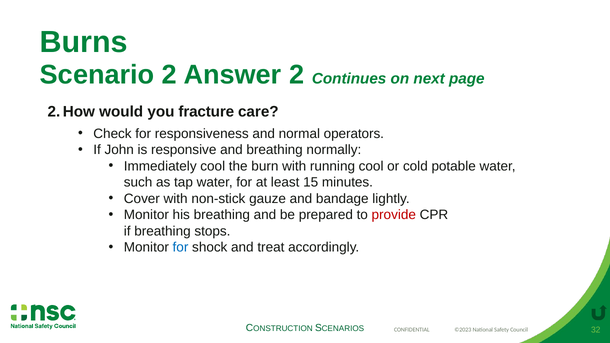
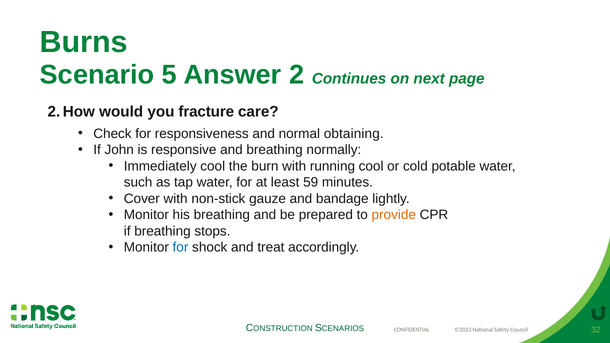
Scenario 2: 2 -> 5
operators: operators -> obtaining
15: 15 -> 59
provide colour: red -> orange
